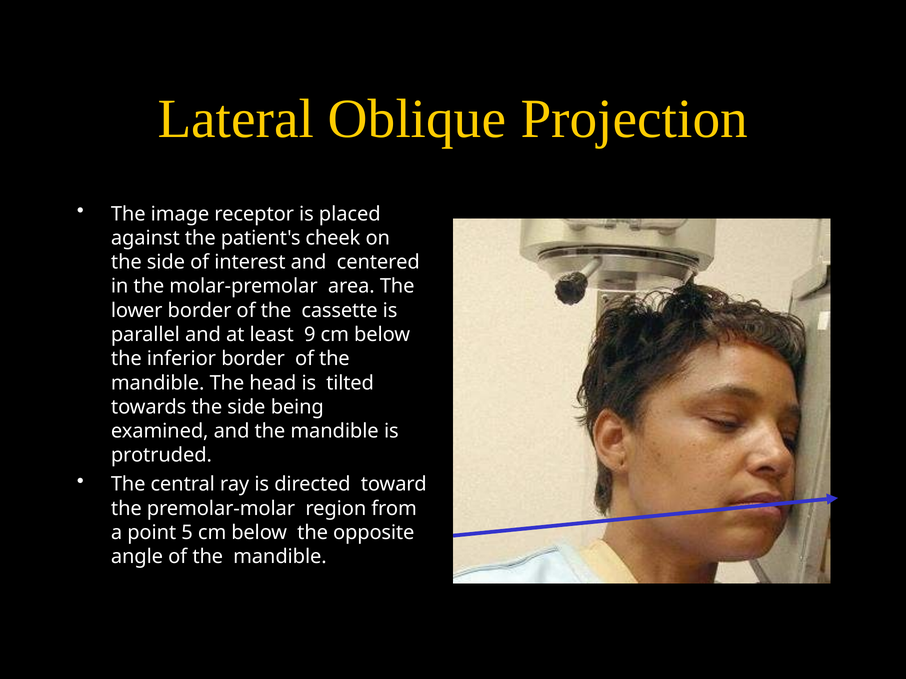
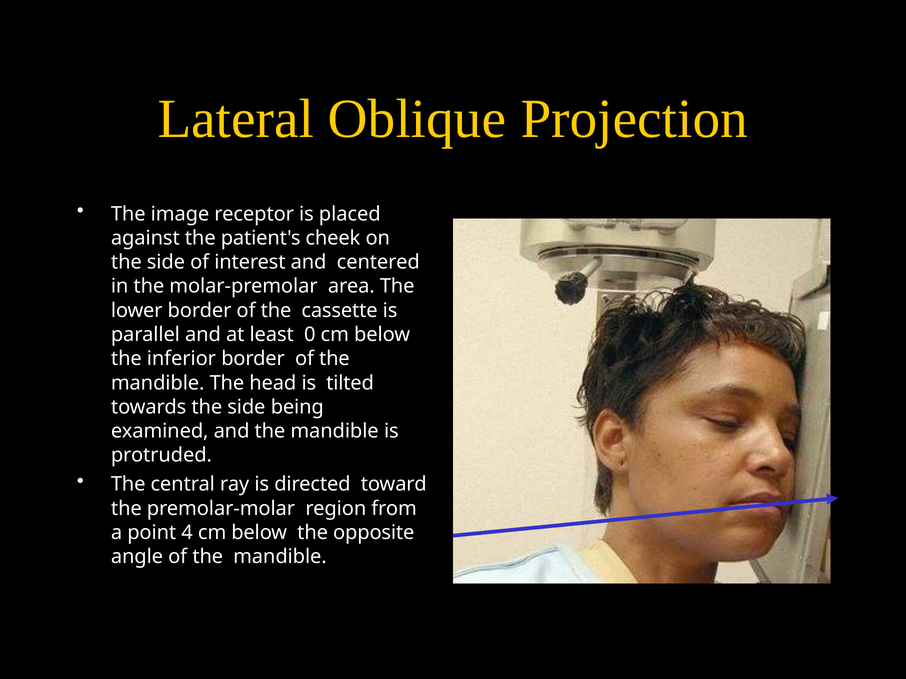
9: 9 -> 0
5: 5 -> 4
